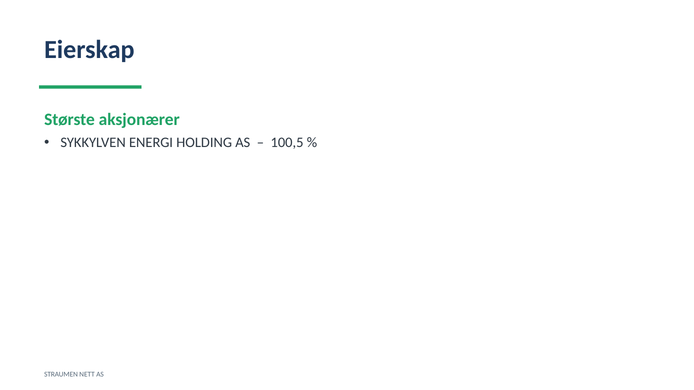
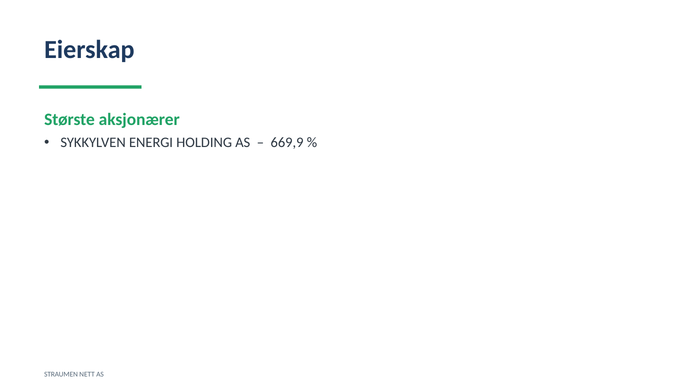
100,5: 100,5 -> 669,9
